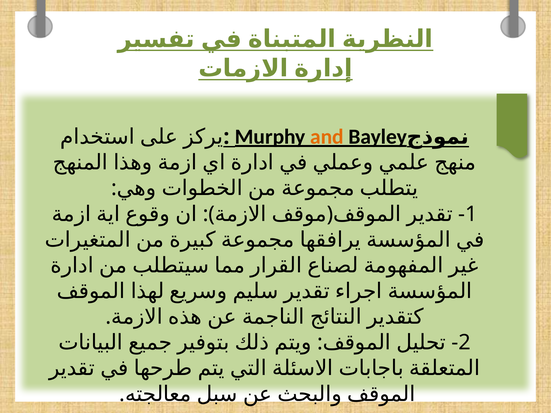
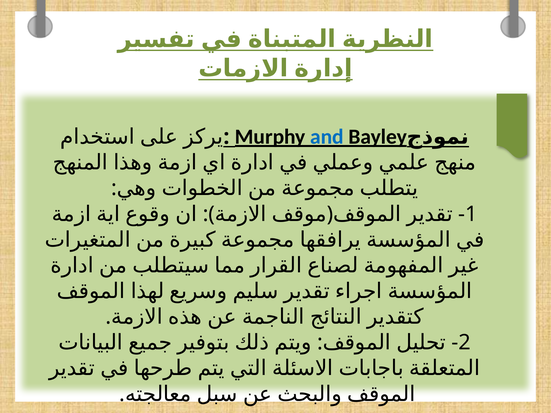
and colour: orange -> blue
